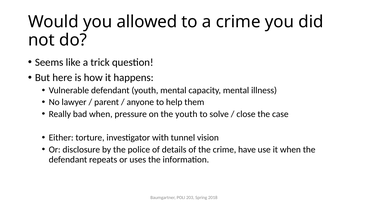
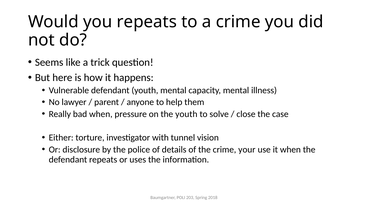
you allowed: allowed -> repeats
have: have -> your
